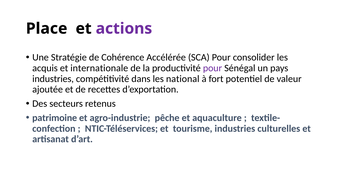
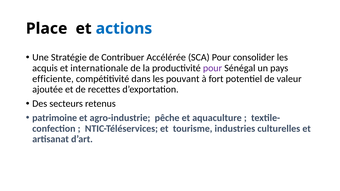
actions colour: purple -> blue
Cohérence: Cohérence -> Contribuer
industries at (53, 79): industries -> efficiente
national: national -> pouvant
